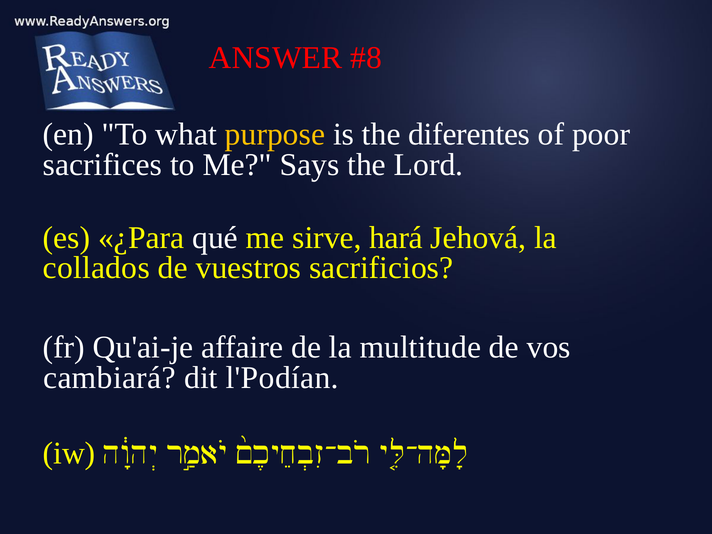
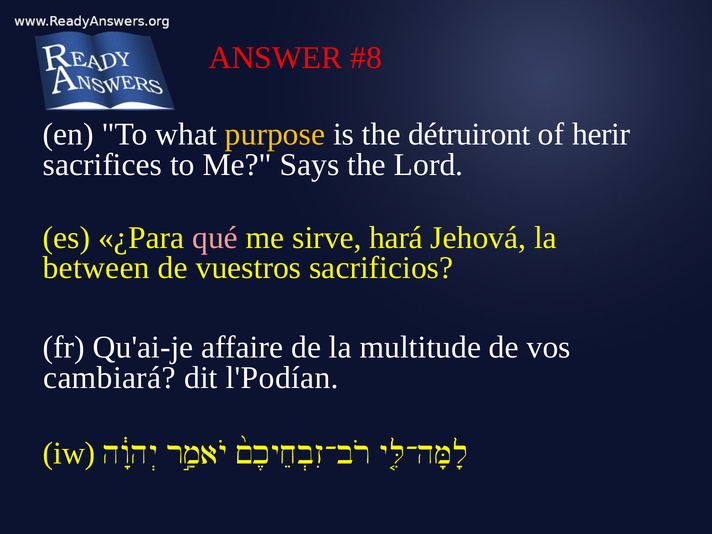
diferentes: diferentes -> détruiront
poor: poor -> herir
qué colour: white -> pink
collados: collados -> between
